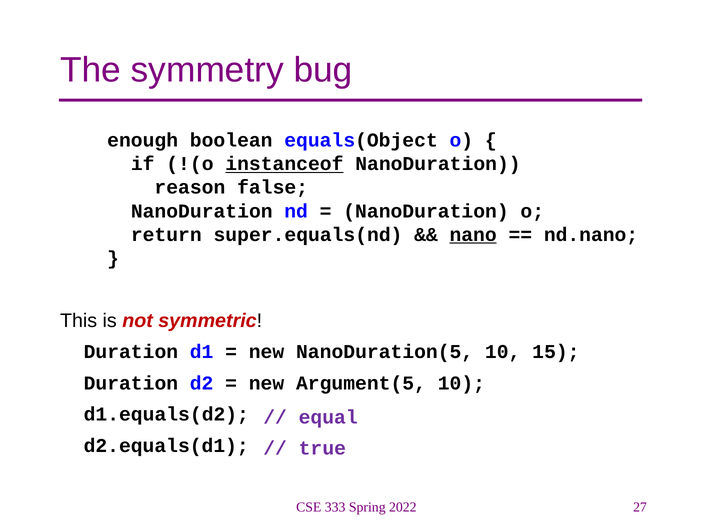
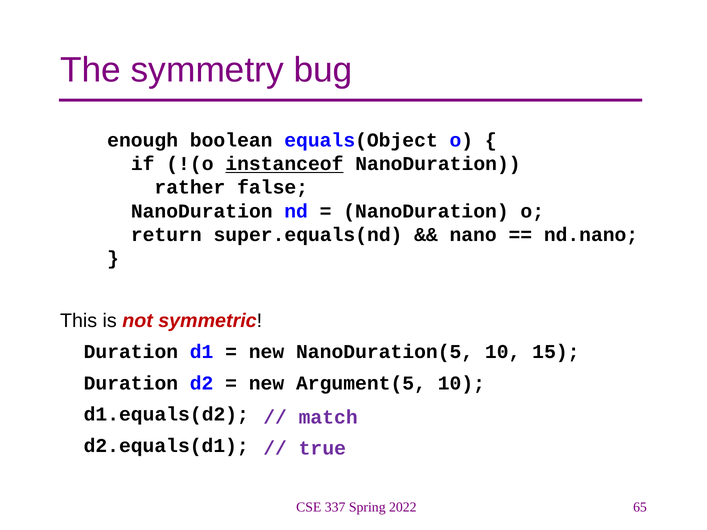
reason: reason -> rather
nano underline: present -> none
equal: equal -> match
333: 333 -> 337
27: 27 -> 65
